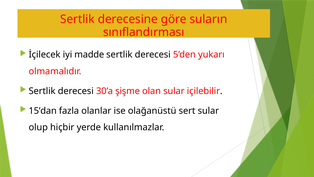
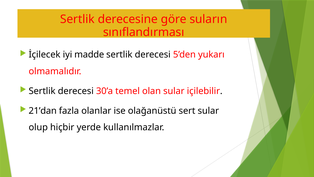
şişme: şişme -> temel
15’dan: 15’dan -> 21’dan
